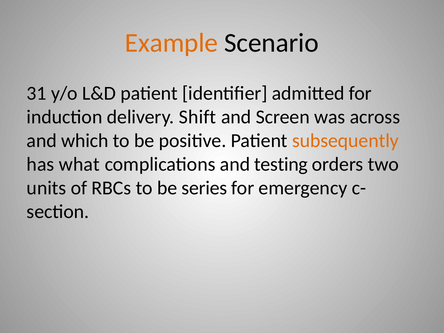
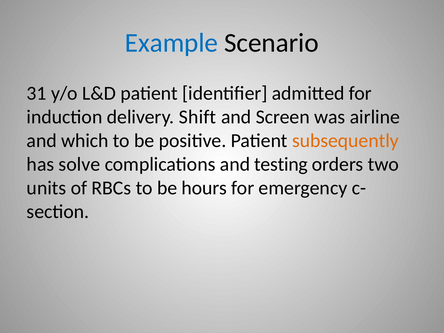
Example colour: orange -> blue
across: across -> airline
what: what -> solve
series: series -> hours
